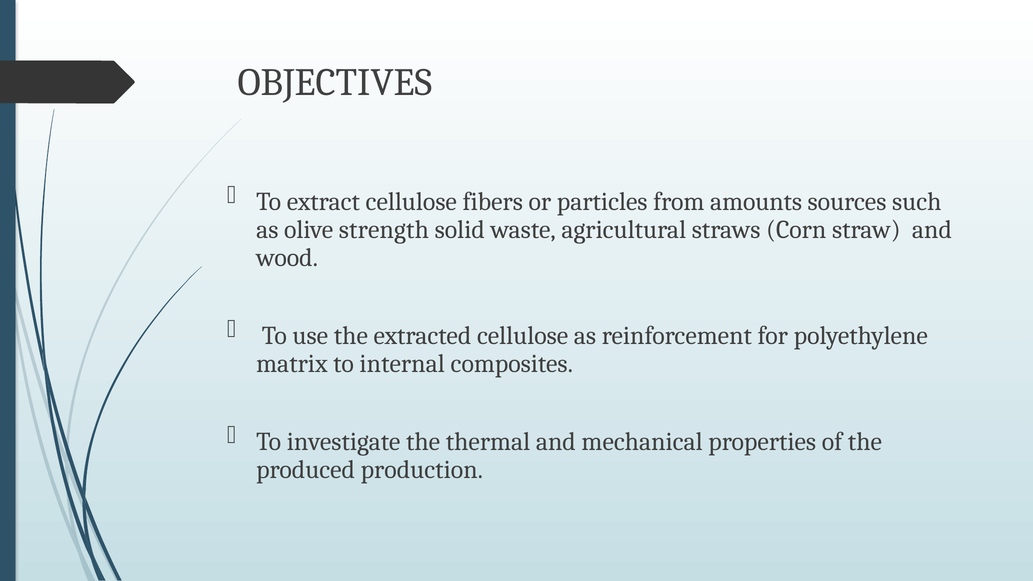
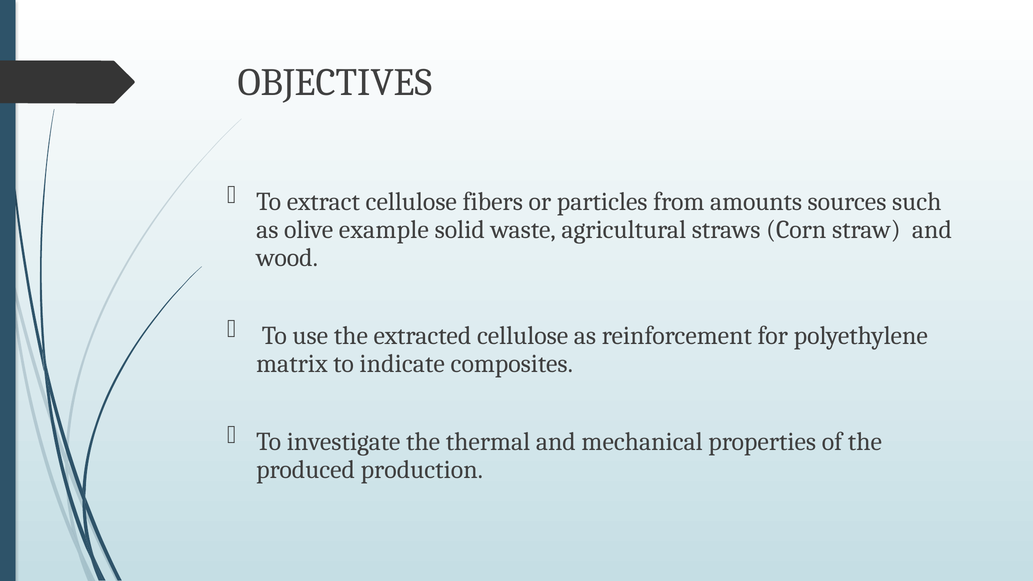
strength: strength -> example
internal: internal -> indicate
